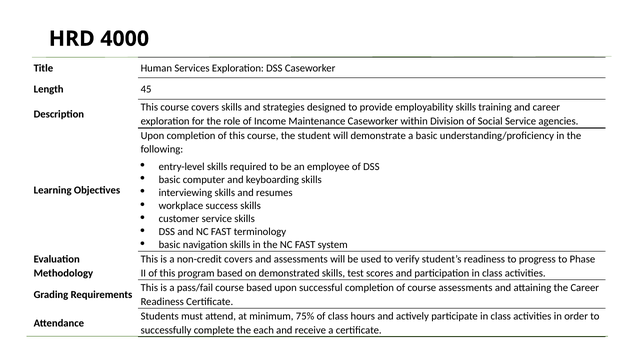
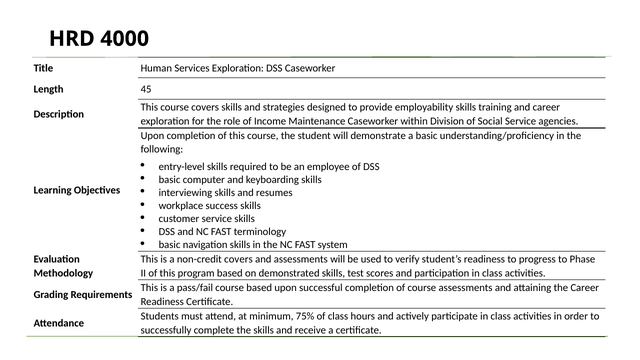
the each: each -> skills
